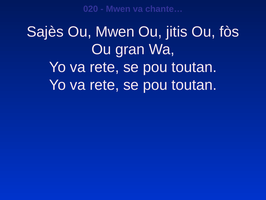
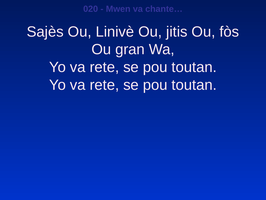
Ou Mwen: Mwen -> Linivè
